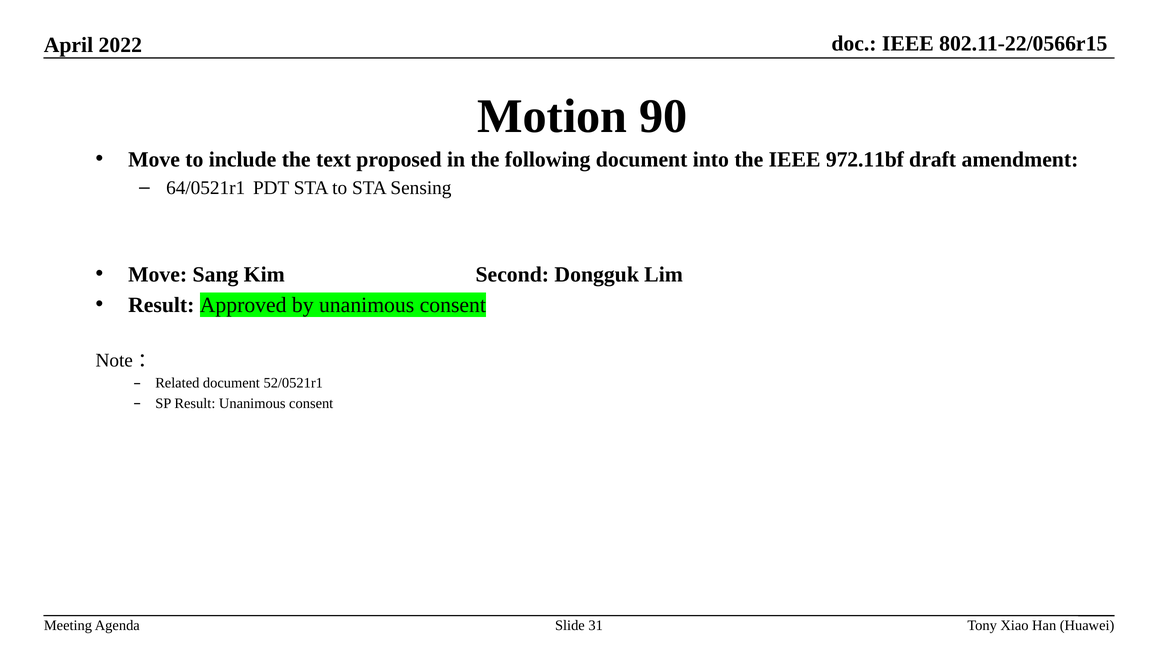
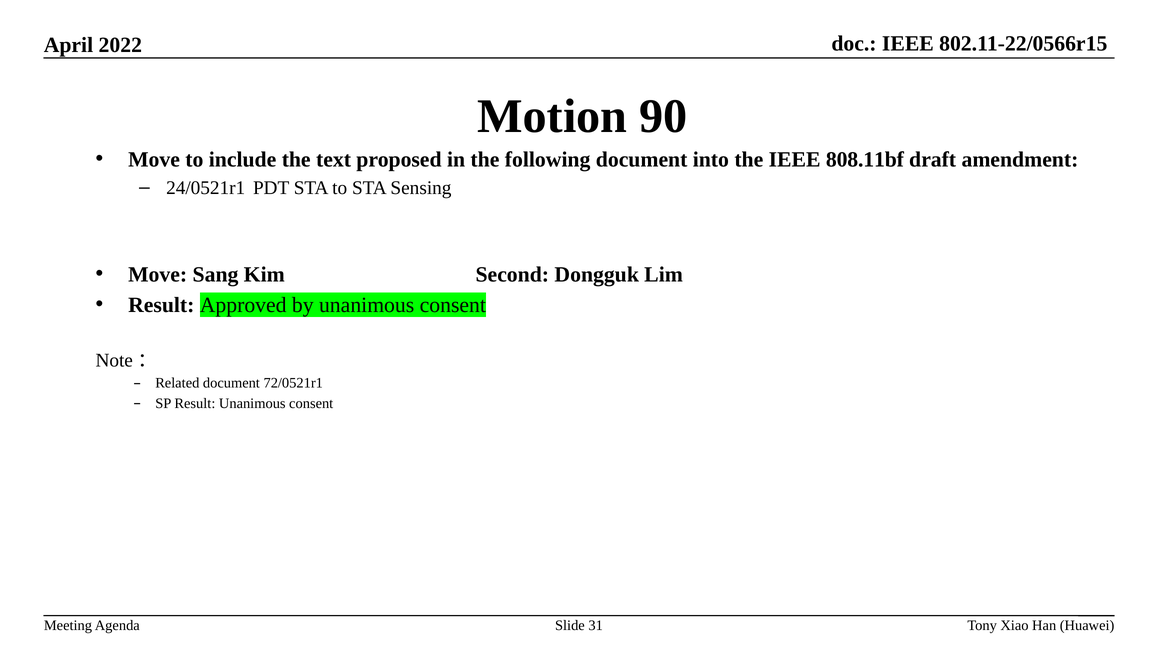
972.11bf: 972.11bf -> 808.11bf
64/0521r1: 64/0521r1 -> 24/0521r1
52/0521r1: 52/0521r1 -> 72/0521r1
